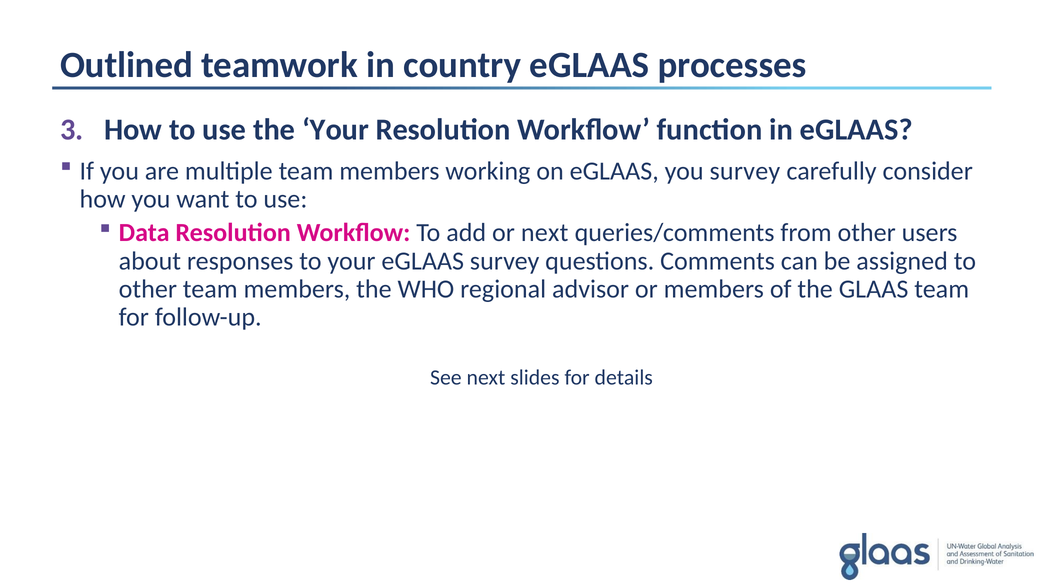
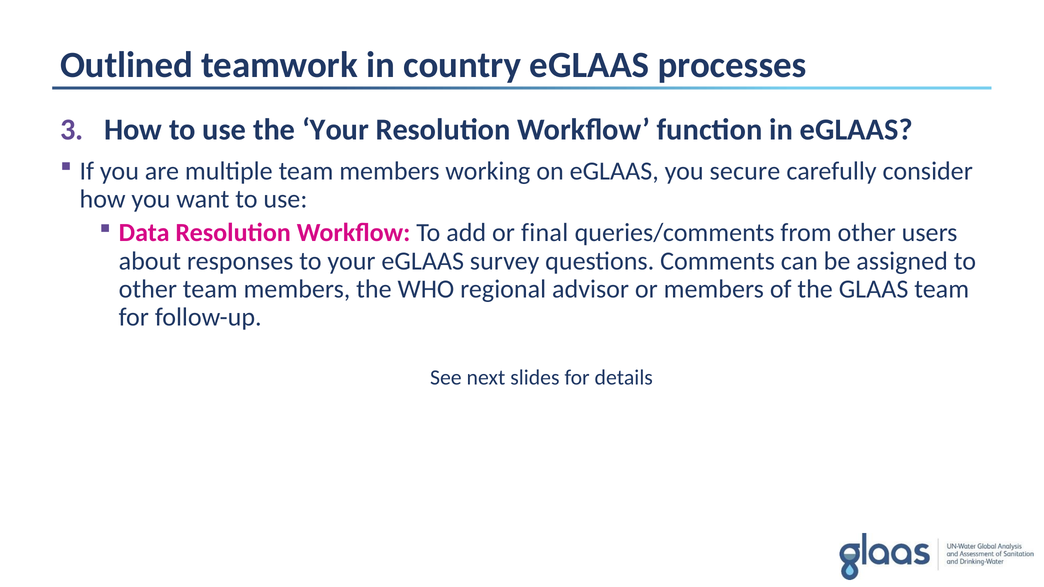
you survey: survey -> secure
or next: next -> final
